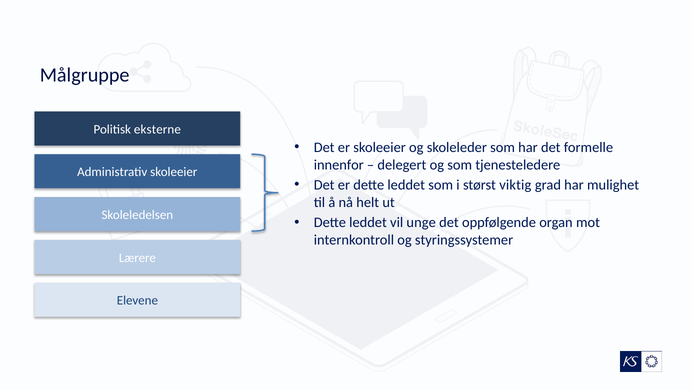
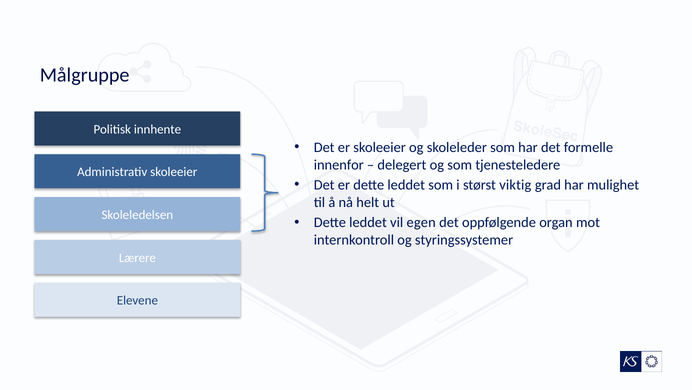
eksterne: eksterne -> innhente
unge: unge -> egen
